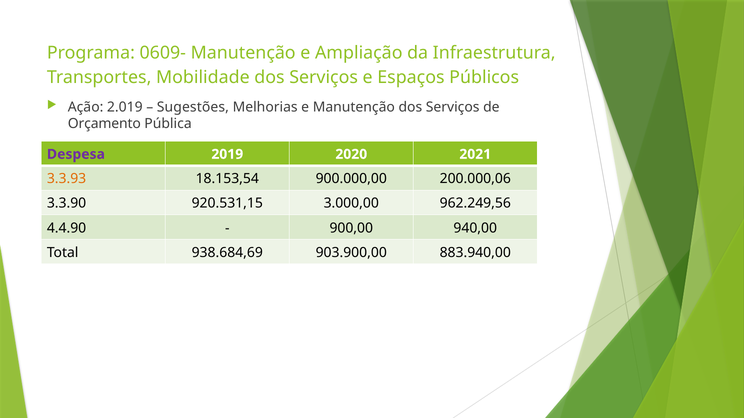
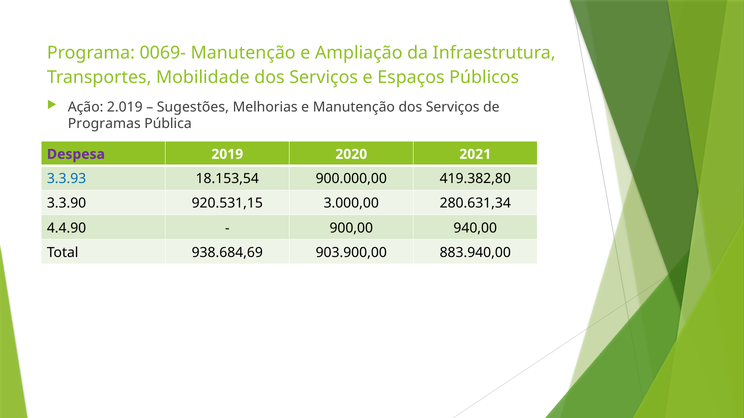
0609-: 0609- -> 0069-
Orçamento: Orçamento -> Programas
3.3.93 colour: orange -> blue
200.000,06: 200.000,06 -> 419.382,80
962.249,56: 962.249,56 -> 280.631,34
